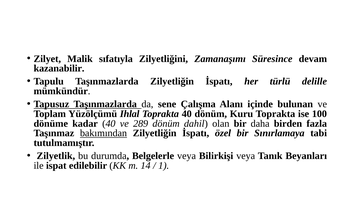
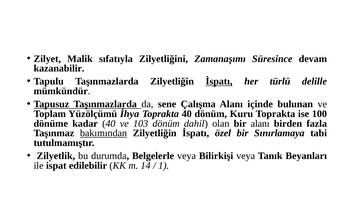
İspatı at (219, 81) underline: none -> present
Ihlal: Ihlal -> İhya
289: 289 -> 103
bir daha: daha -> alanı
